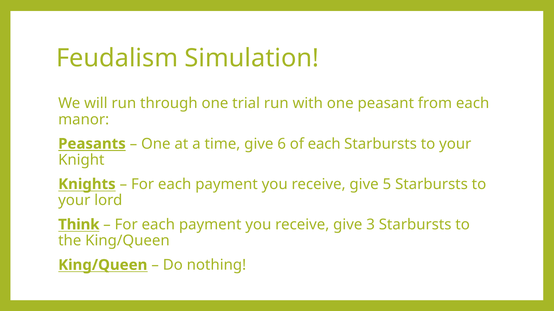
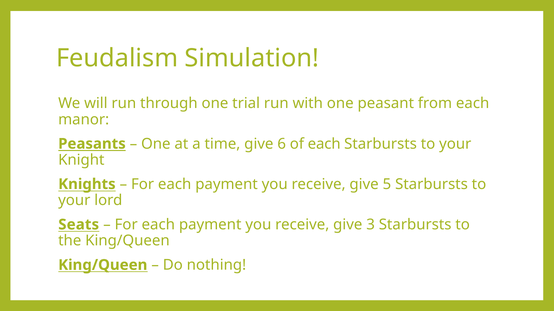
Think: Think -> Seats
